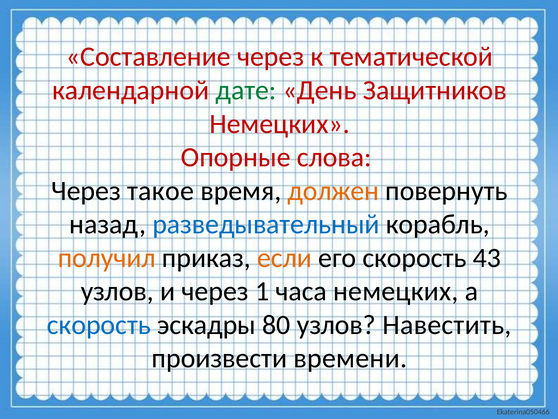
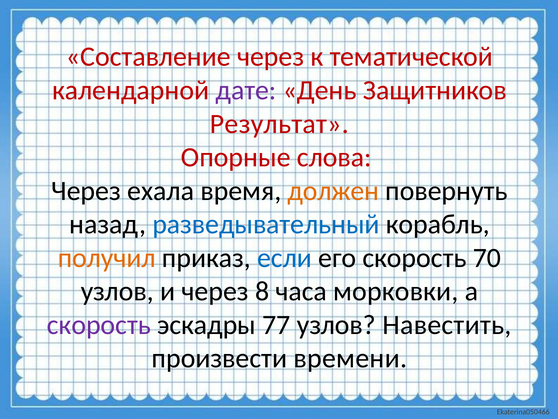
дате colour: green -> purple
Немецких at (280, 124): Немецких -> Результат
такое: такое -> ехала
если colour: orange -> blue
43: 43 -> 70
1: 1 -> 8
часа немецких: немецких -> морковки
скорость at (99, 325) colour: blue -> purple
80: 80 -> 77
